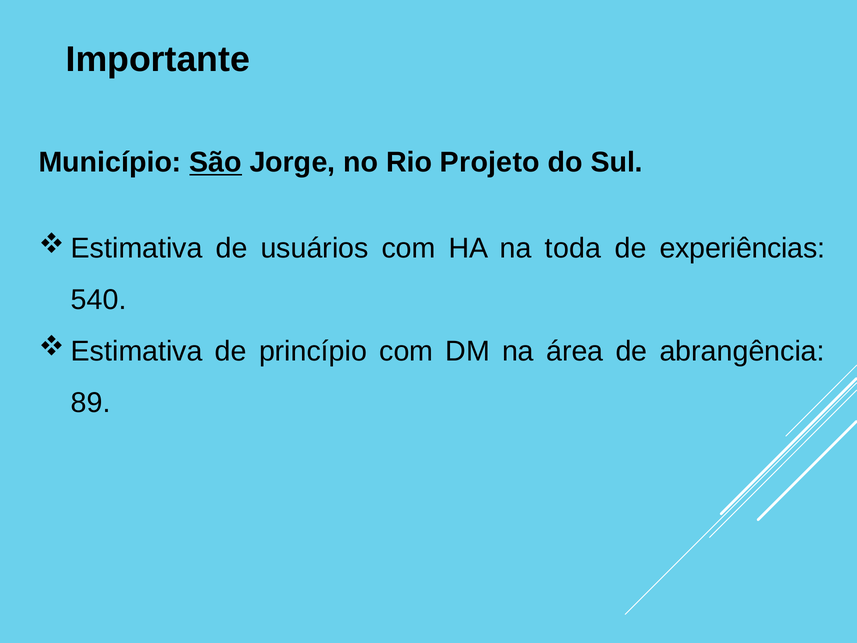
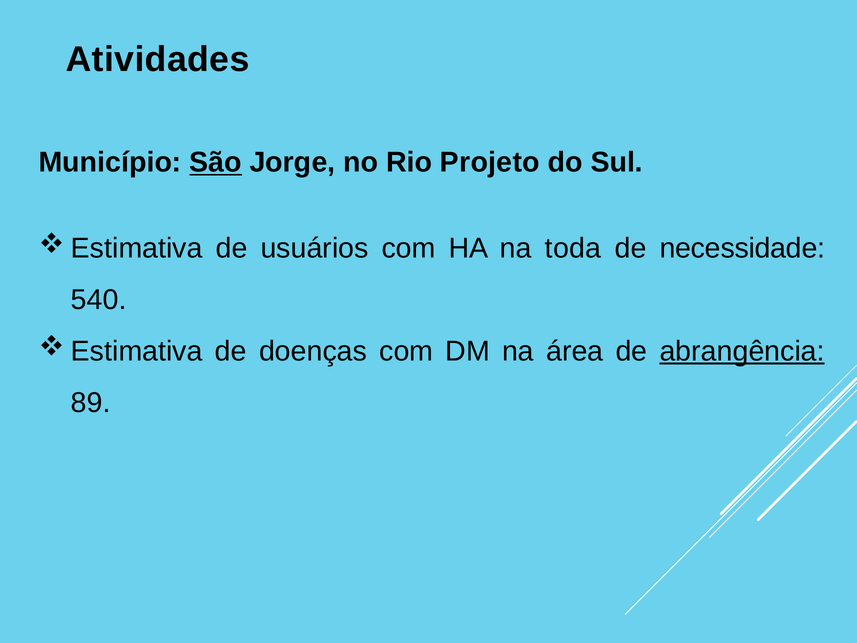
Importante: Importante -> Atividades
experiências: experiências -> necessidade
princípio: princípio -> doenças
abrangência underline: none -> present
